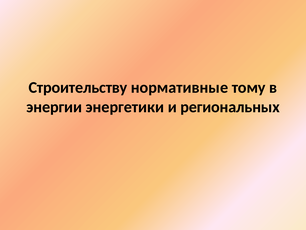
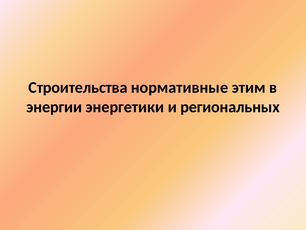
Строительству: Строительству -> Строительства
тому: тому -> этим
